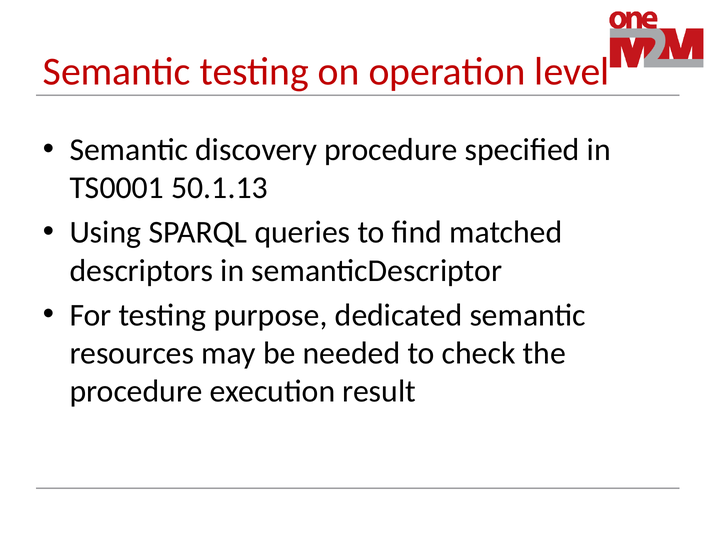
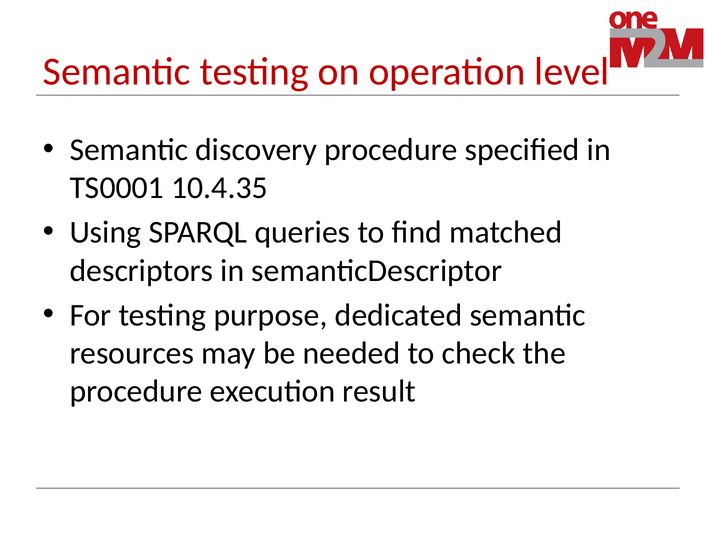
50.1.13: 50.1.13 -> 10.4.35
